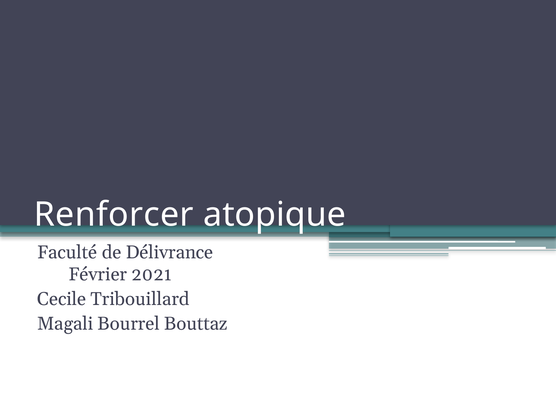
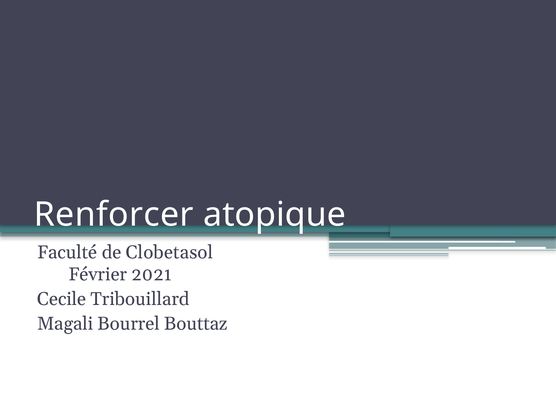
Délivrance: Délivrance -> Clobetasol
